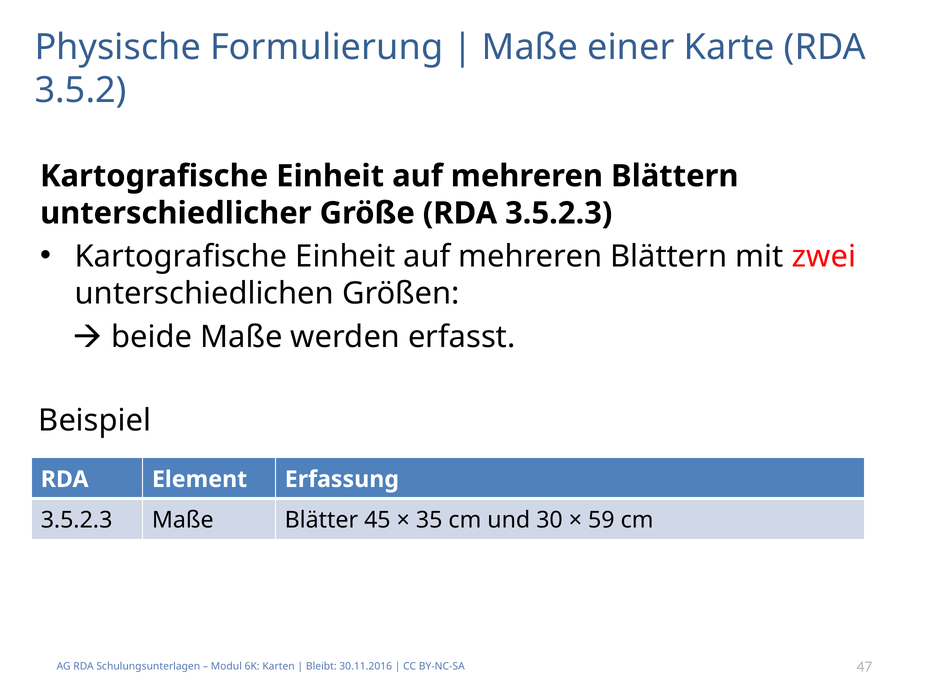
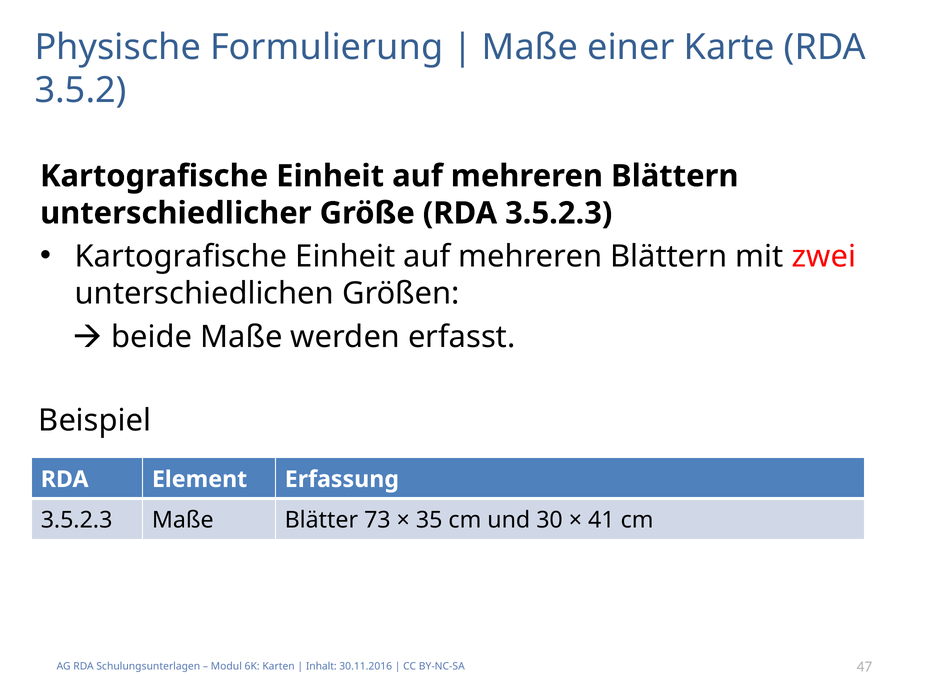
45: 45 -> 73
59: 59 -> 41
Bleibt: Bleibt -> Inhalt
